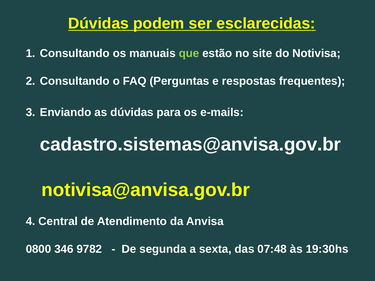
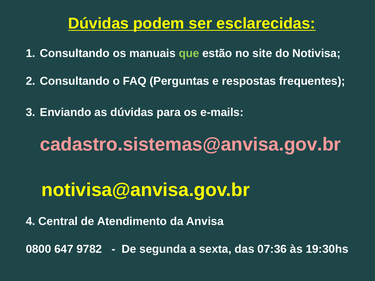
cadastro.sistemas@anvisa.gov.br colour: white -> pink
346: 346 -> 647
07:48: 07:48 -> 07:36
